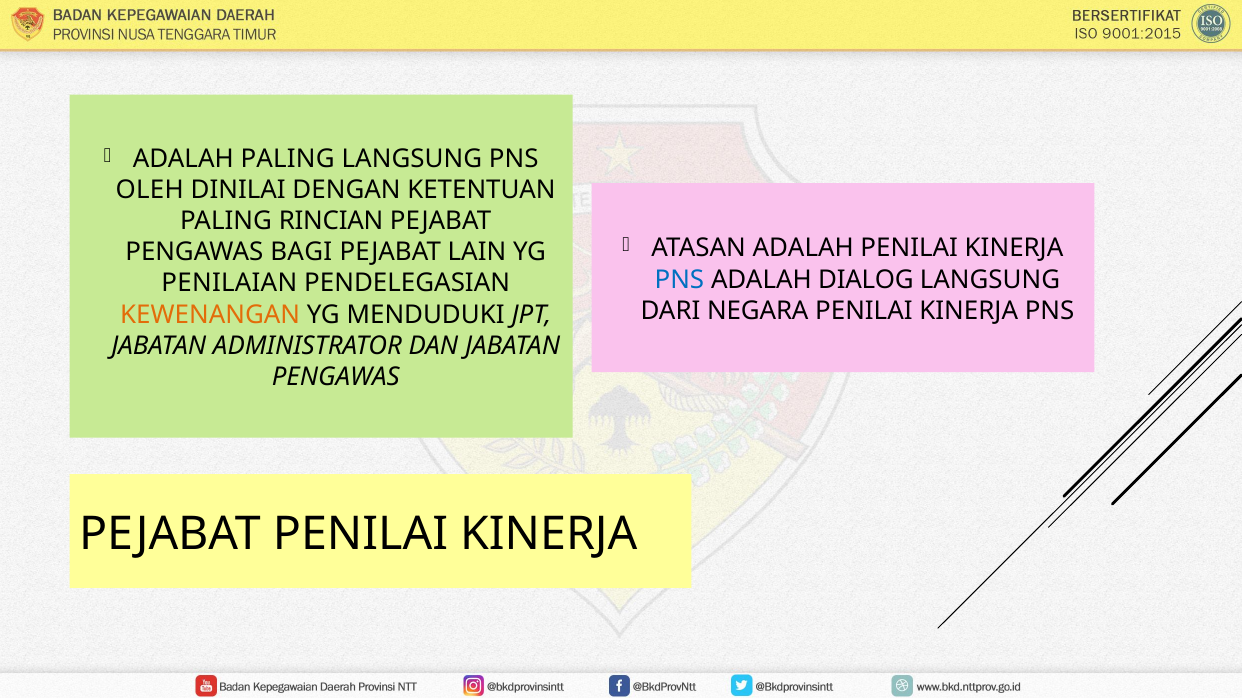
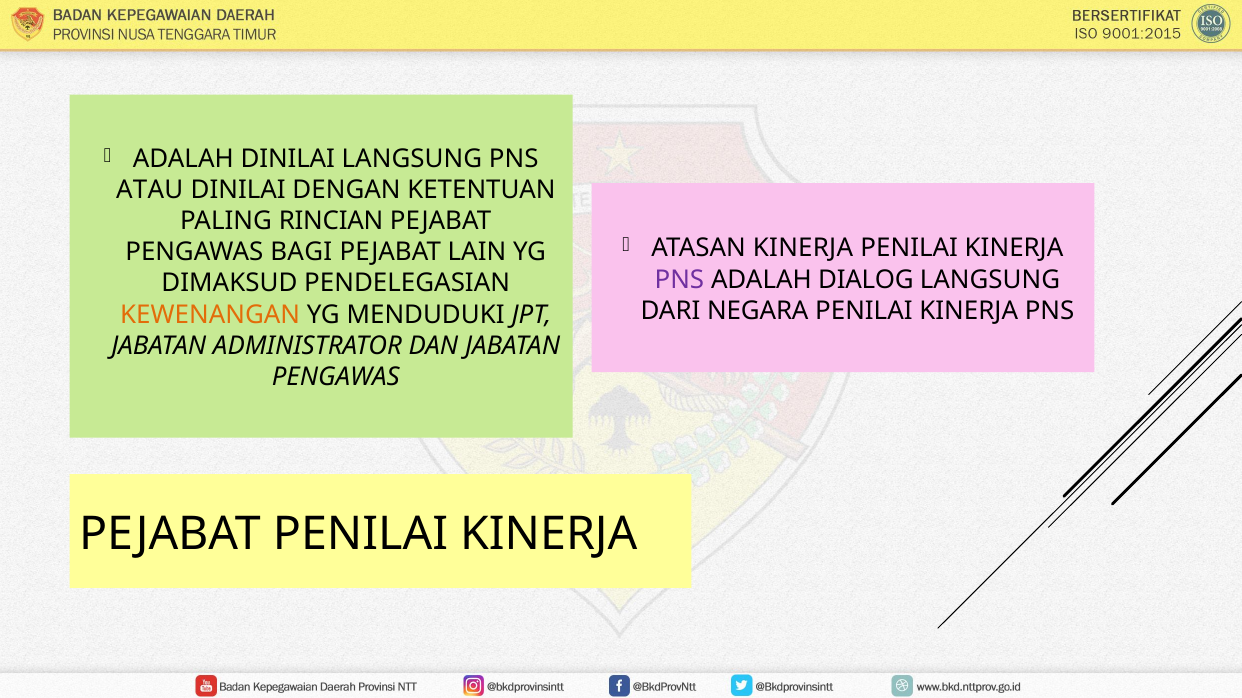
ADALAH PALING: PALING -> DINILAI
OLEH: OLEH -> ATAU
ATASAN ADALAH: ADALAH -> KINERJA
PNS at (679, 280) colour: blue -> purple
PENILAIAN: PENILAIAN -> DIMAKSUD
